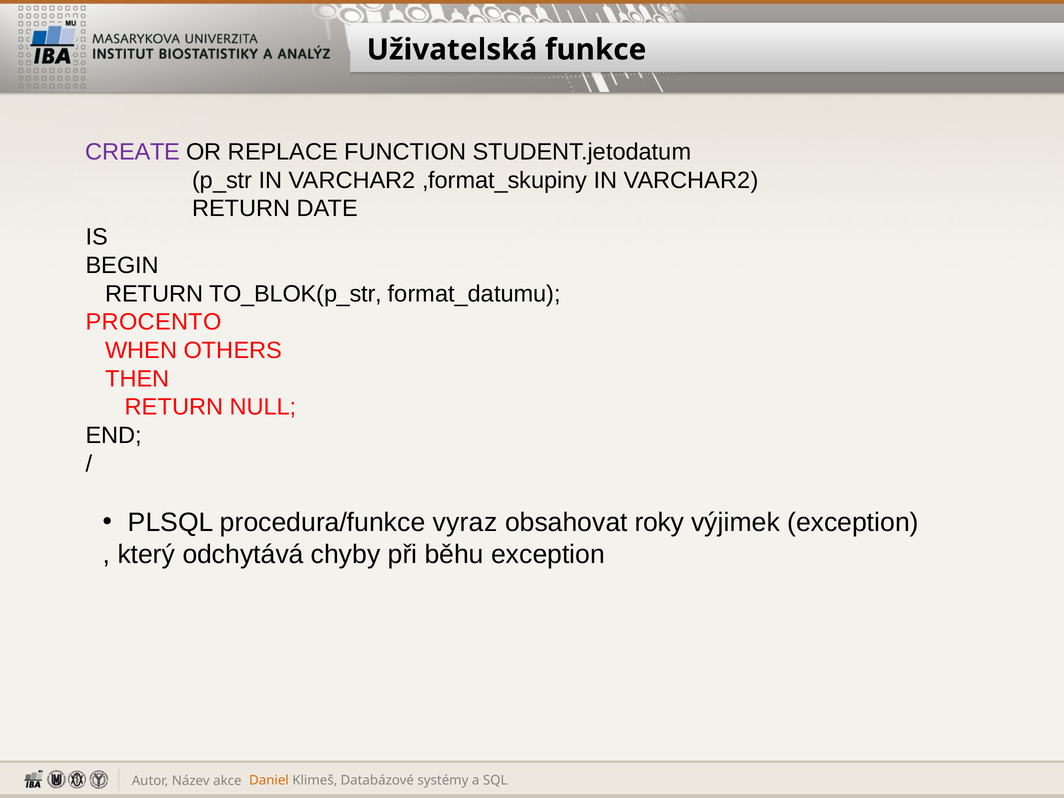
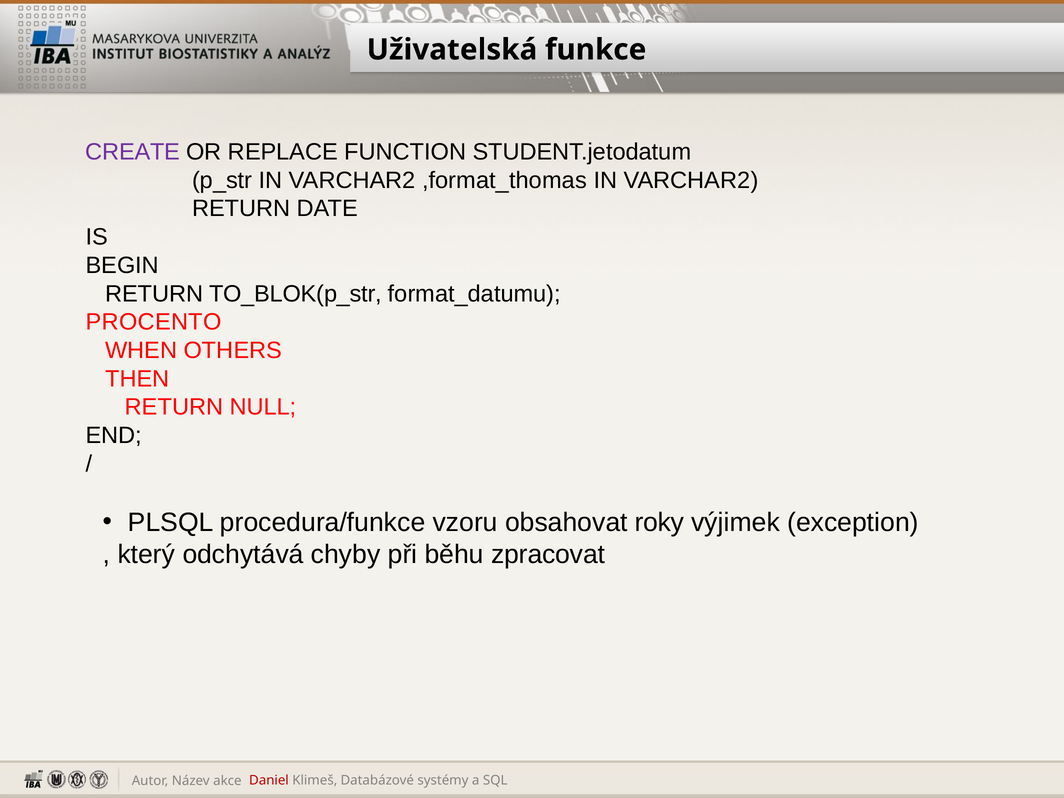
,format_skupiny: ,format_skupiny -> ,format_thomas
vyraz: vyraz -> vzoru
běhu exception: exception -> zpracovat
Daniel colour: orange -> red
